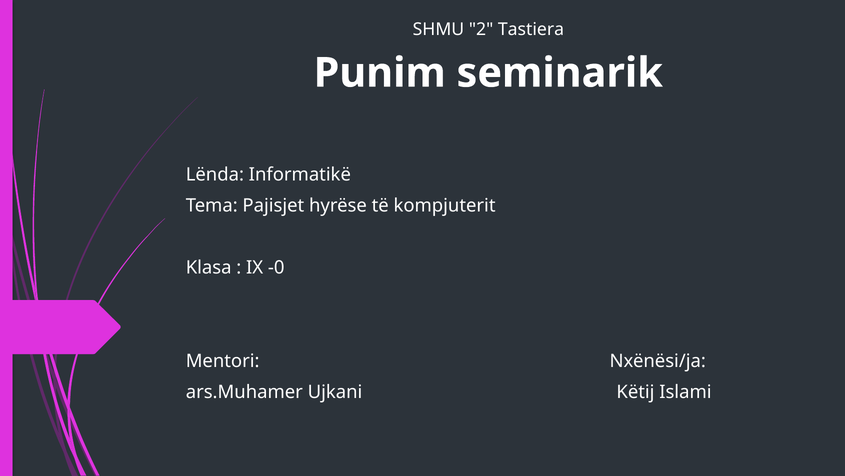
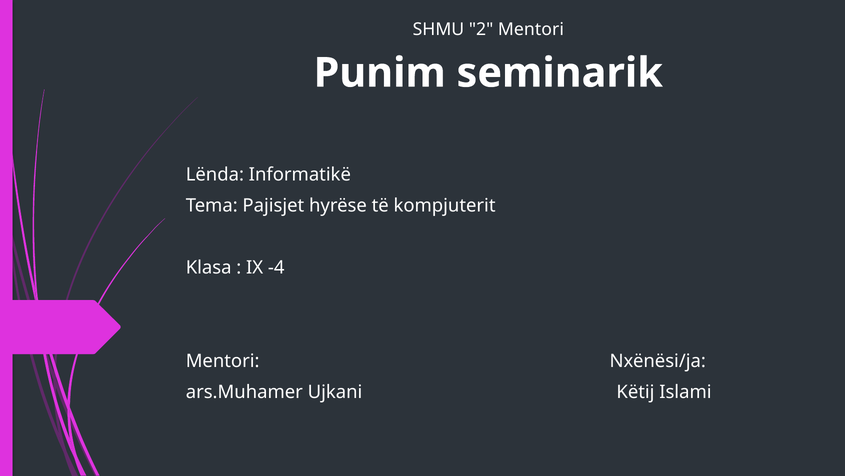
2 Tastiera: Tastiera -> Mentori
-0: -0 -> -4
